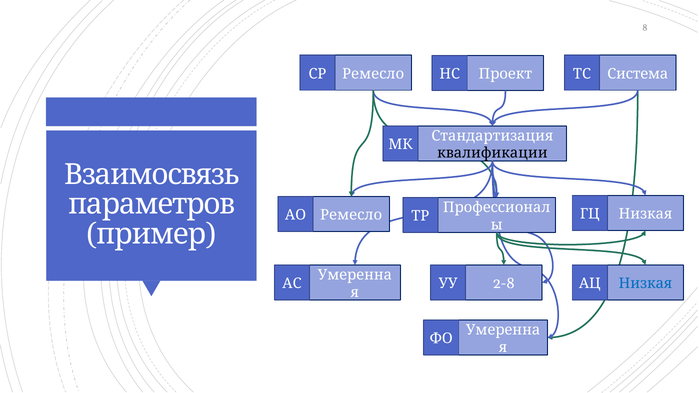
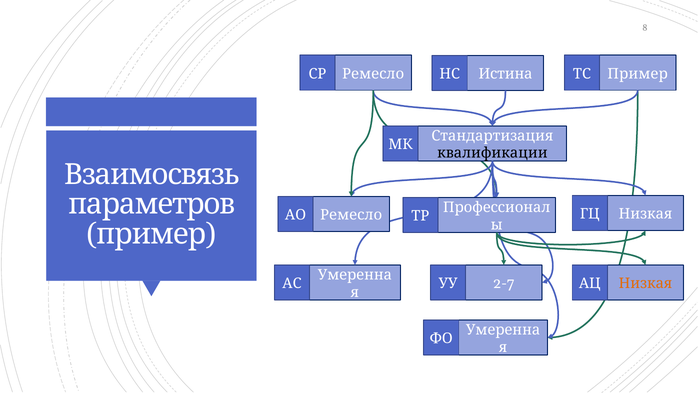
Система at (638, 74): Система -> Пример
Проект: Проект -> Истина
2-8: 2-8 -> 2-7
Низкая at (645, 284) colour: blue -> orange
